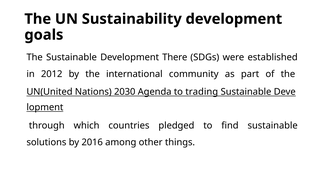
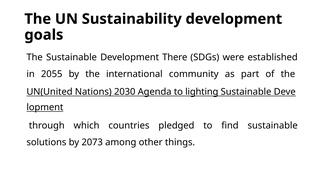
2012: 2012 -> 2055
trading: trading -> lighting
2016: 2016 -> 2073
